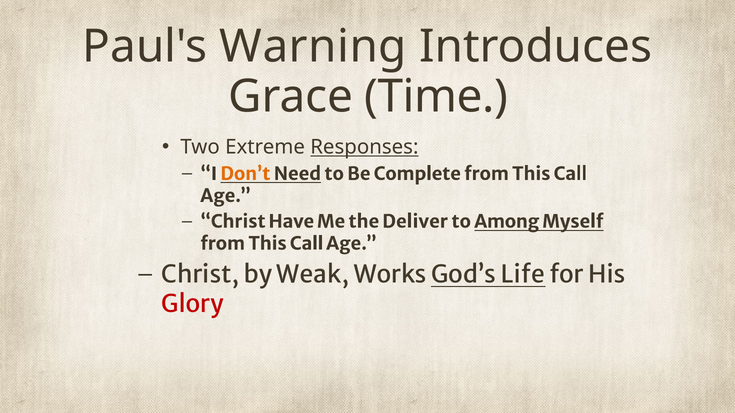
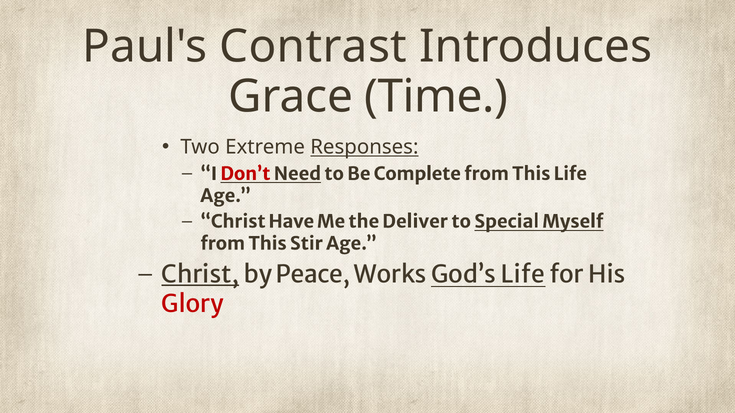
Warning: Warning -> Contrast
Don’t colour: orange -> red
Call at (570, 174): Call -> Life
Among: Among -> Special
Call at (307, 244): Call -> Stir
Christ at (200, 275) underline: none -> present
Weak: Weak -> Peace
